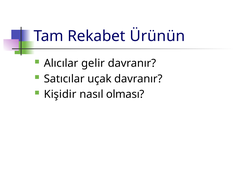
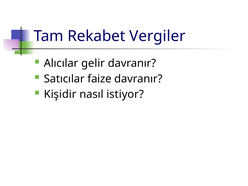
Ürünün: Ürünün -> Vergiler
uçak: uçak -> faize
olması: olması -> istiyor
